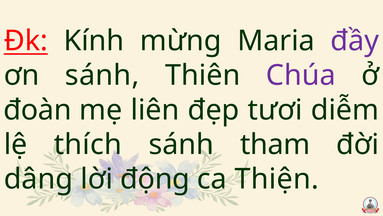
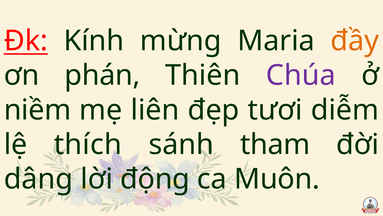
đầy colour: purple -> orange
ơn sánh: sánh -> phán
đoàn: đoàn -> niềm
Thiện: Thiện -> Muôn
